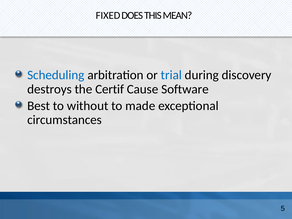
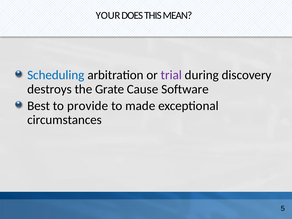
FIXED: FIXED -> YOUR
trial colour: blue -> purple
Certif: Certif -> Grate
without: without -> provide
